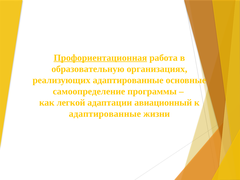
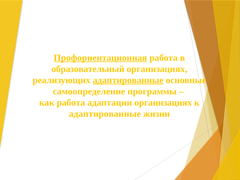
образовательную: образовательную -> образовательный
адаптированные at (128, 80) underline: none -> present
как легкой: легкой -> работа
адаптации авиационный: авиационный -> организациях
